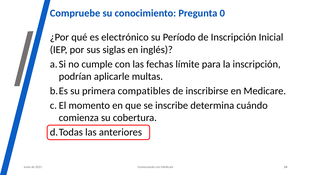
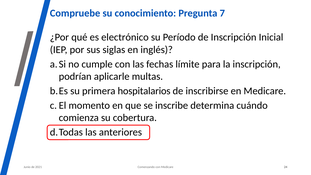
0: 0 -> 7
compatibles: compatibles -> hospitalarios
